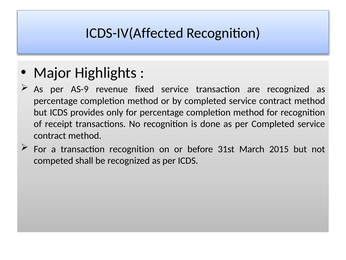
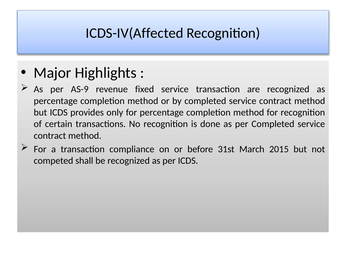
receipt: receipt -> certain
transaction recognition: recognition -> compliance
